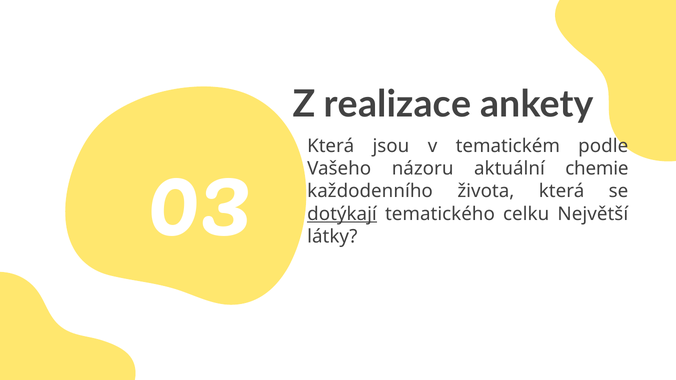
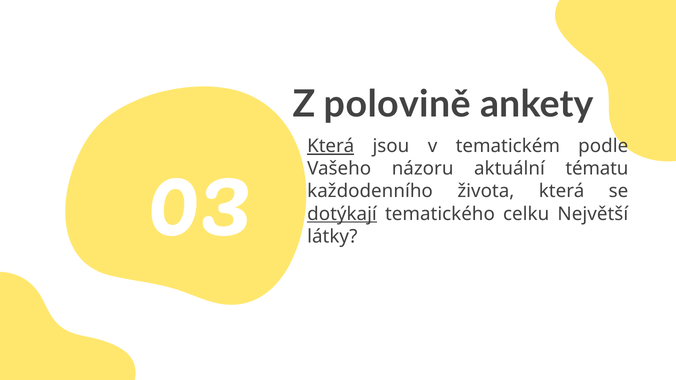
realizace: realizace -> polovině
Která at (331, 146) underline: none -> present
chemie: chemie -> tématu
